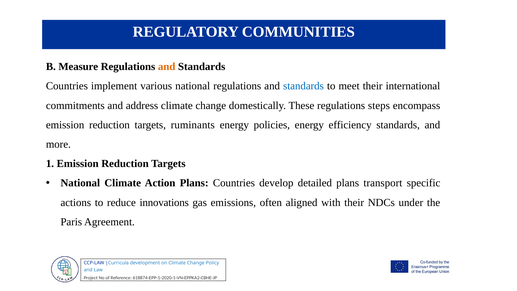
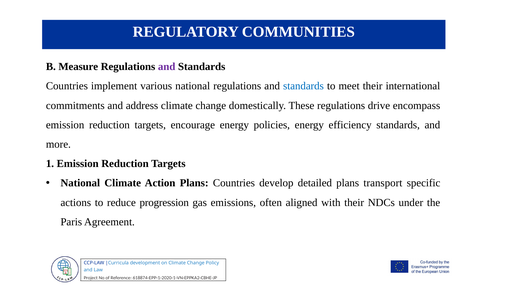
and at (167, 67) colour: orange -> purple
steps: steps -> drive
ruminants: ruminants -> encourage
innovations: innovations -> progression
